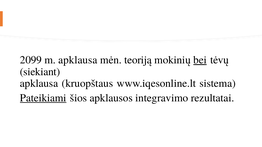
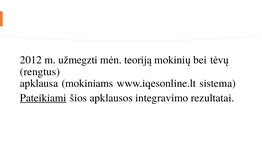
2099: 2099 -> 2012
m apklausa: apklausa -> užmegzti
bei underline: present -> none
siekiant: siekiant -> rengtus
kruopštaus: kruopštaus -> mokiniams
